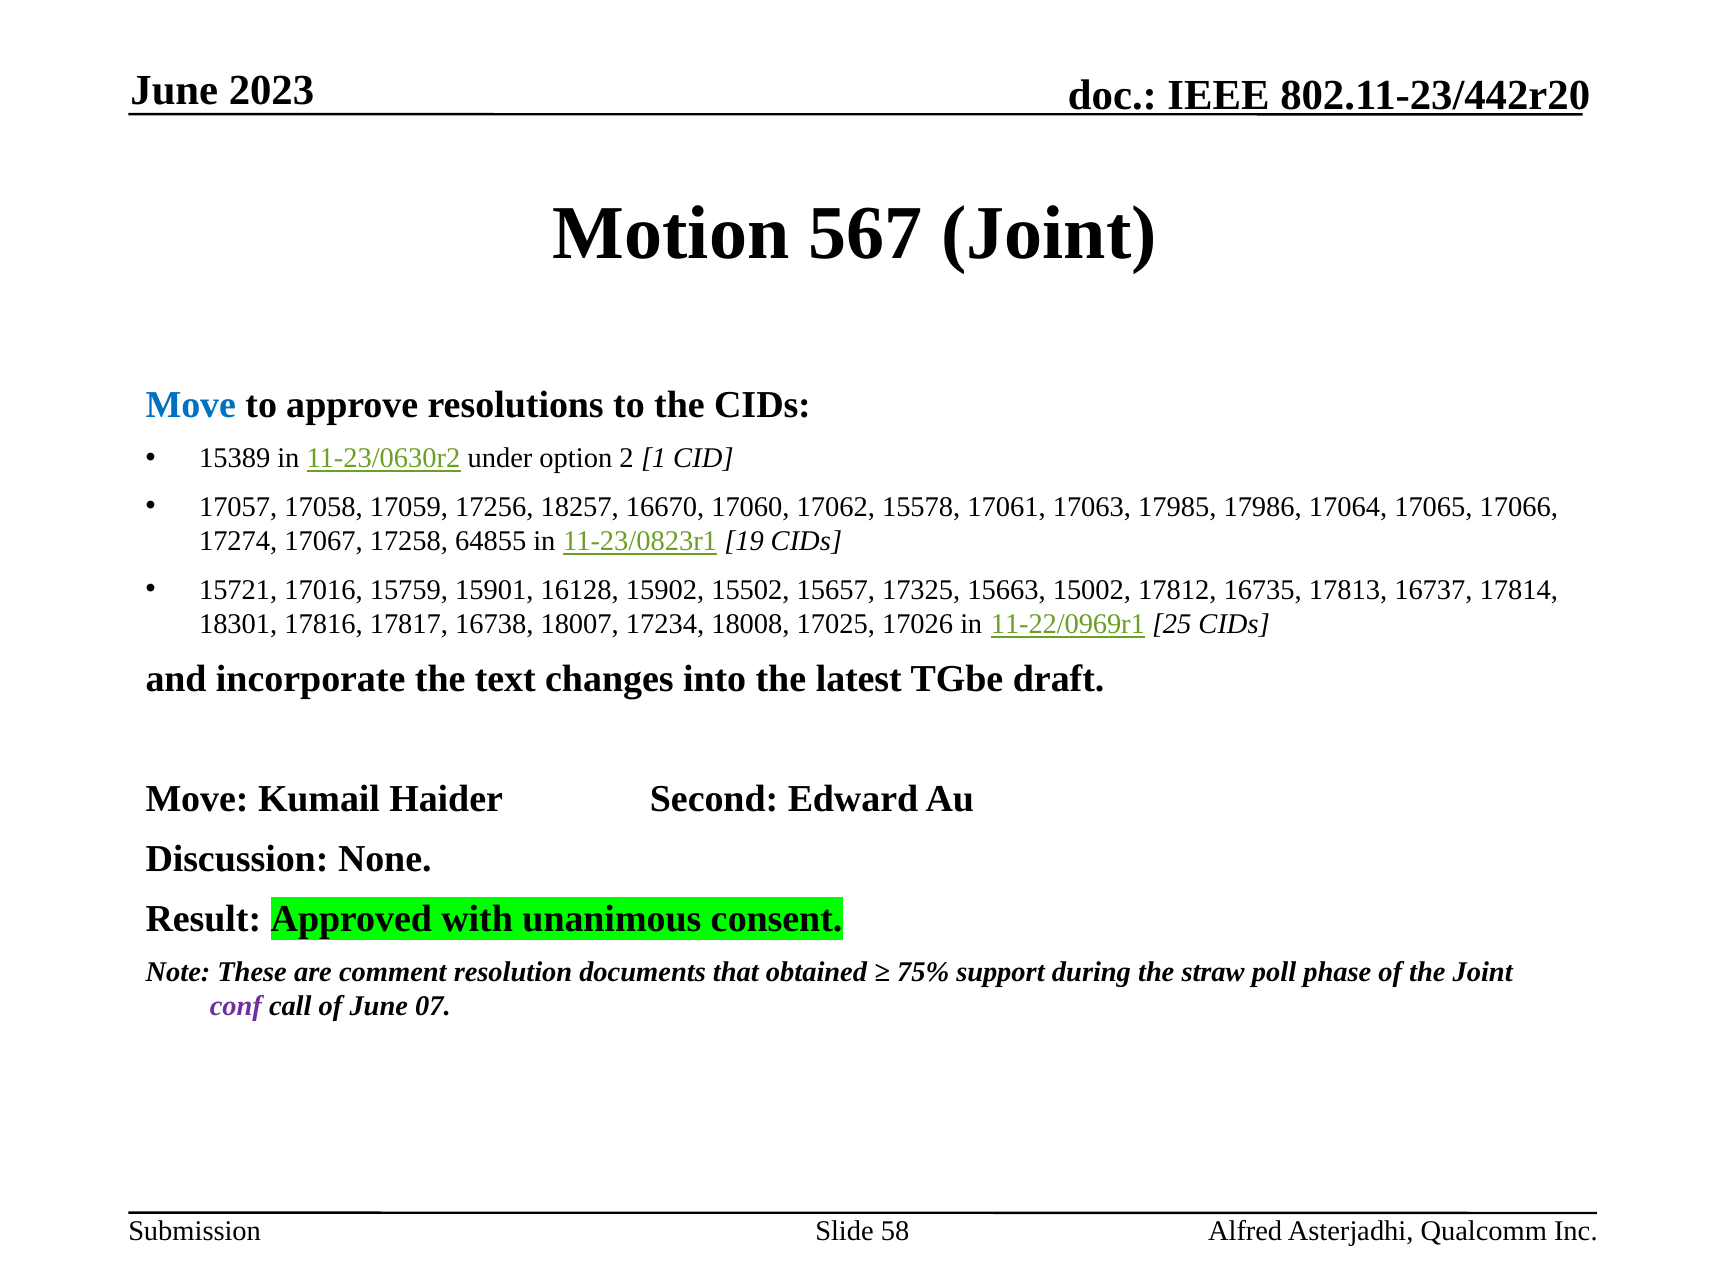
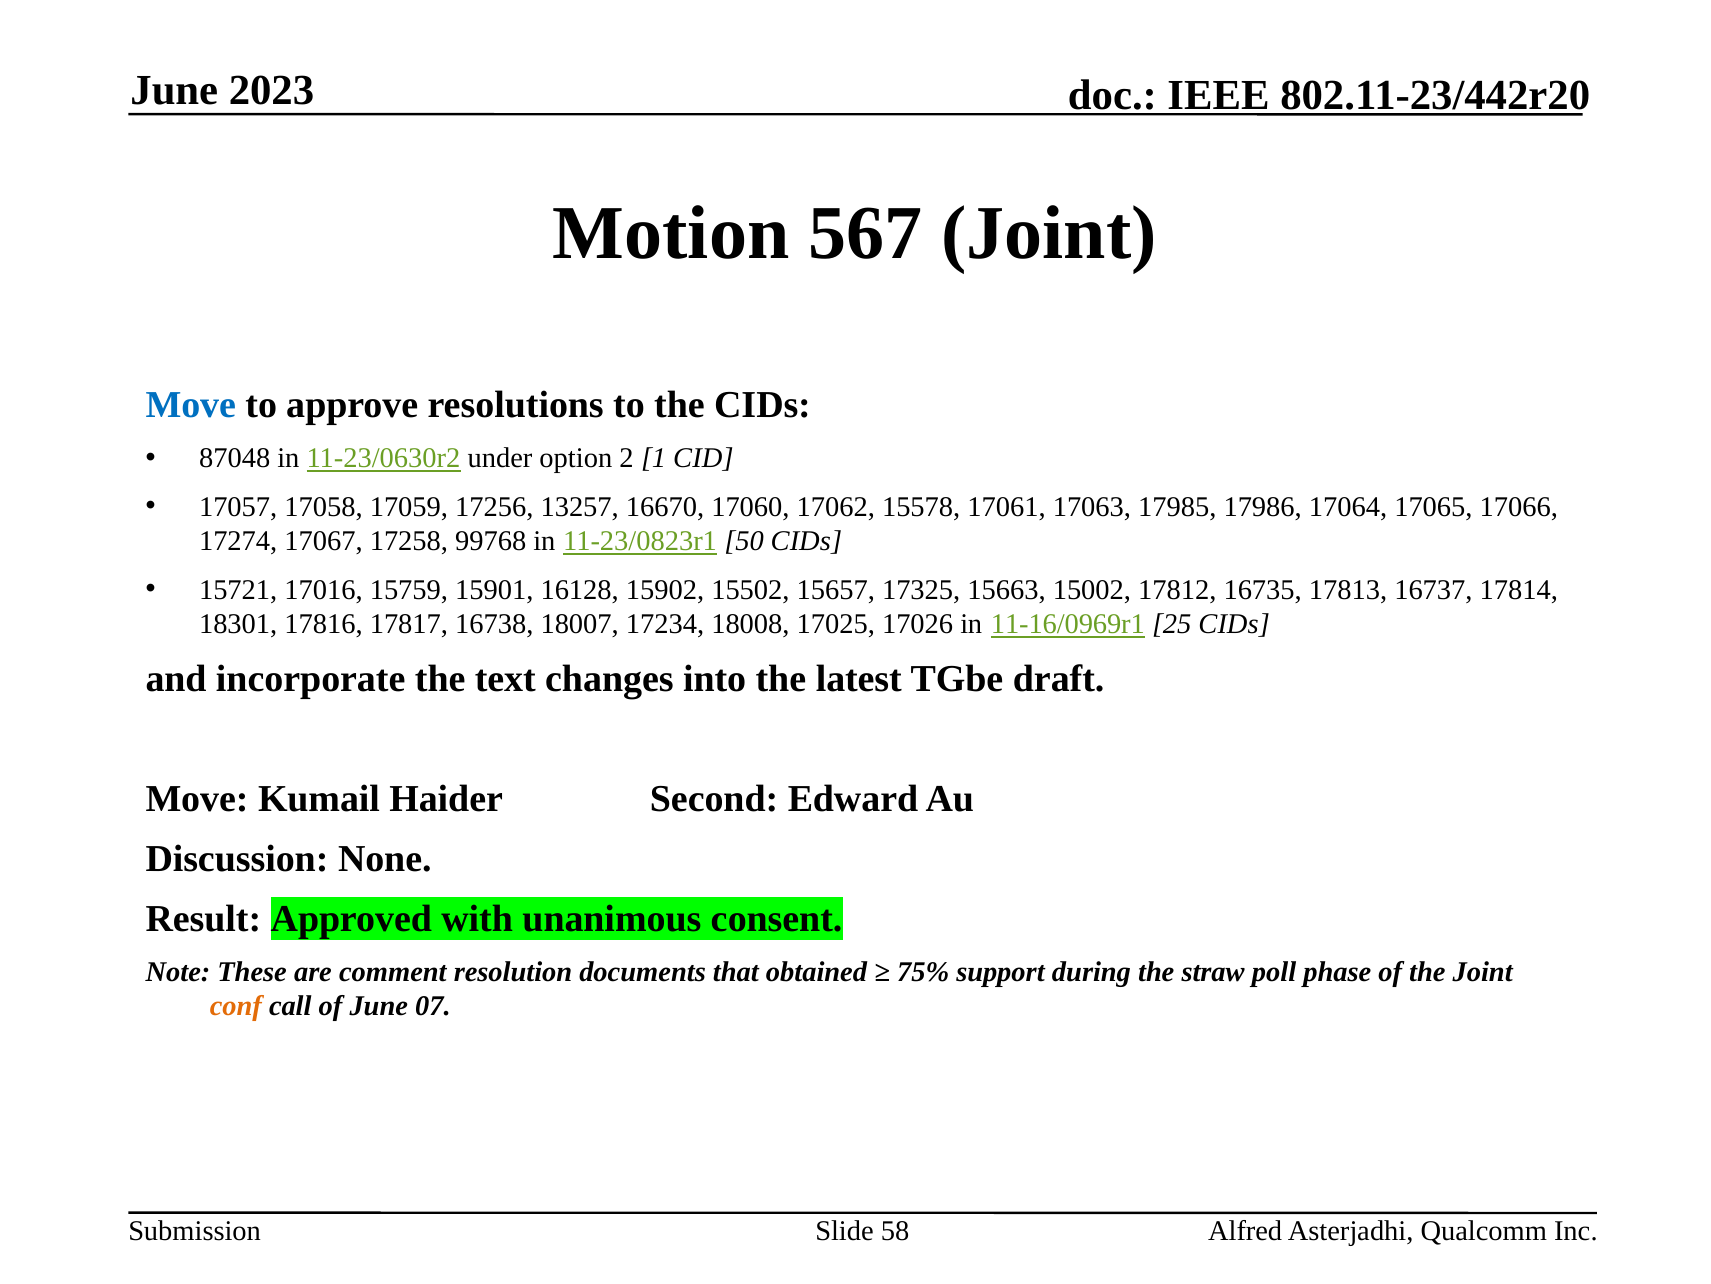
15389: 15389 -> 87048
18257: 18257 -> 13257
64855: 64855 -> 99768
19: 19 -> 50
11-22/0969r1: 11-22/0969r1 -> 11-16/0969r1
conf colour: purple -> orange
